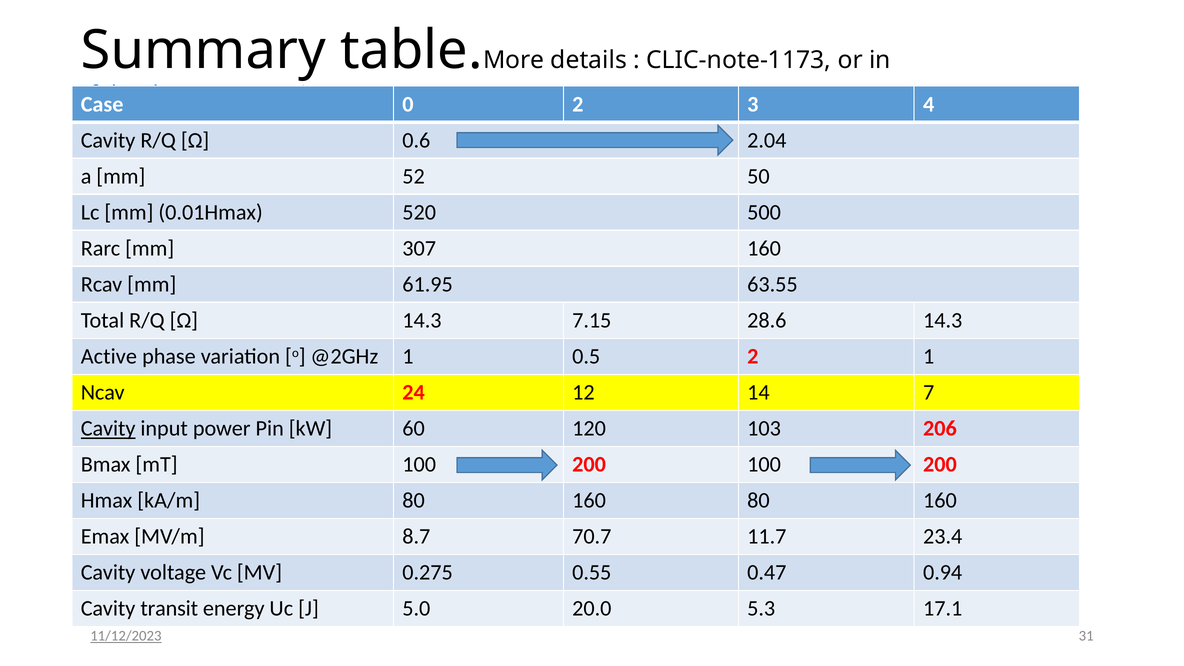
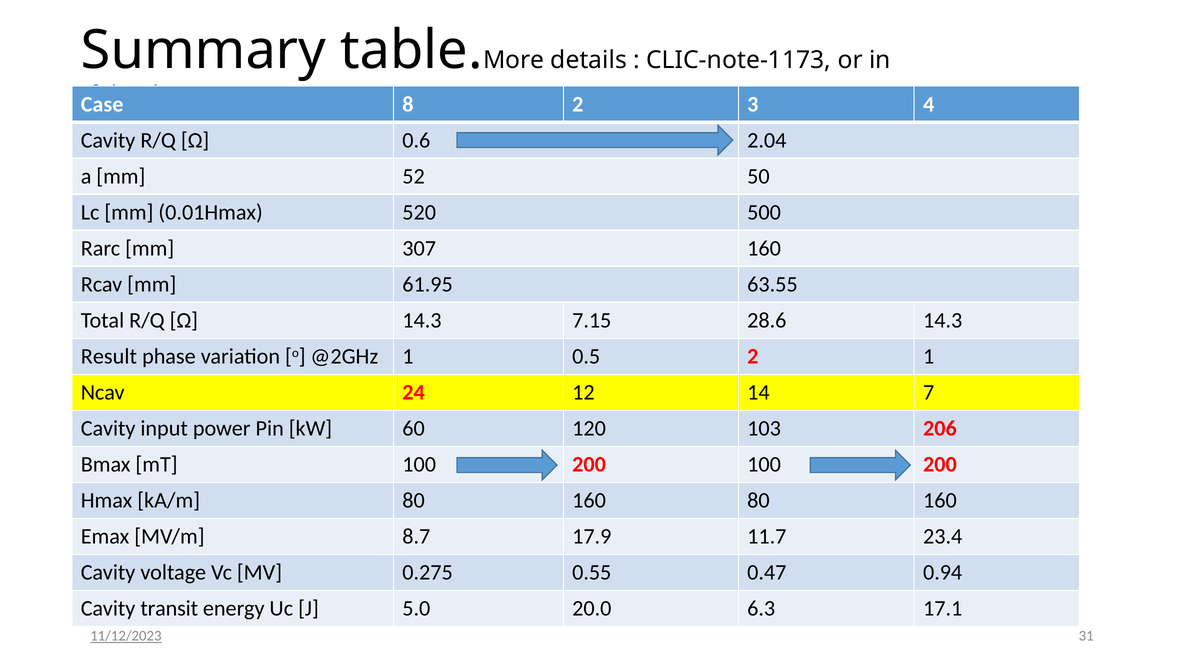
0: 0 -> 8
Active: Active -> Result
Cavity at (108, 429) underline: present -> none
70.7: 70.7 -> 17.9
5.3: 5.3 -> 6.3
